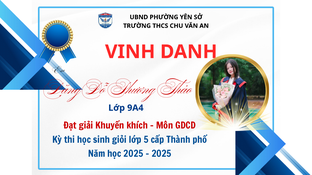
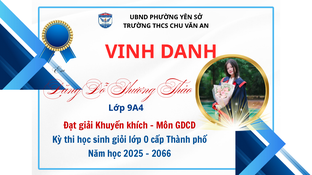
5: 5 -> 0
2025 at (161, 154): 2025 -> 2066
